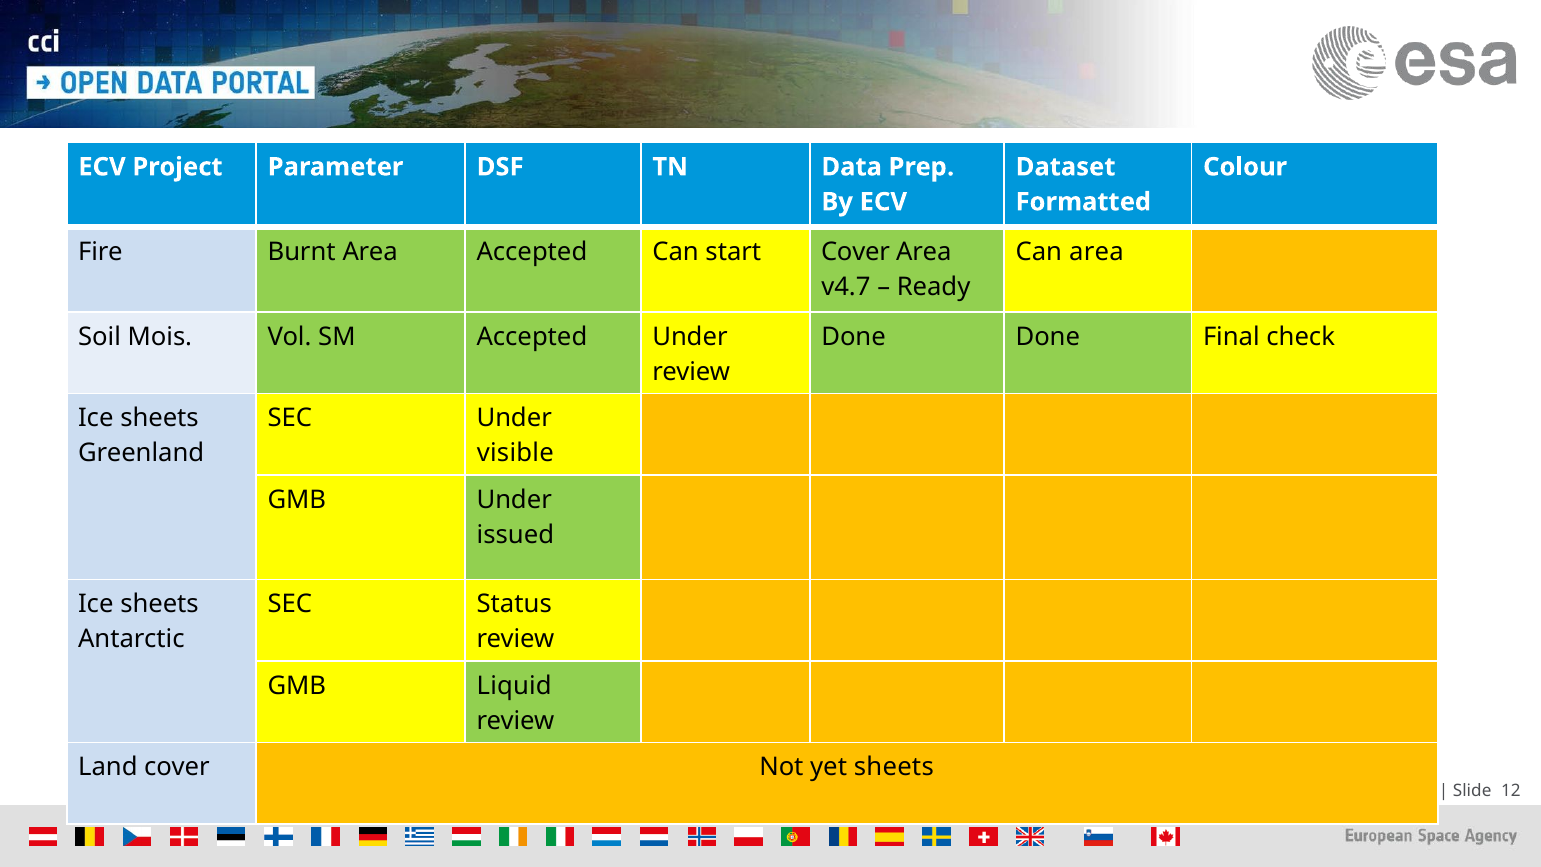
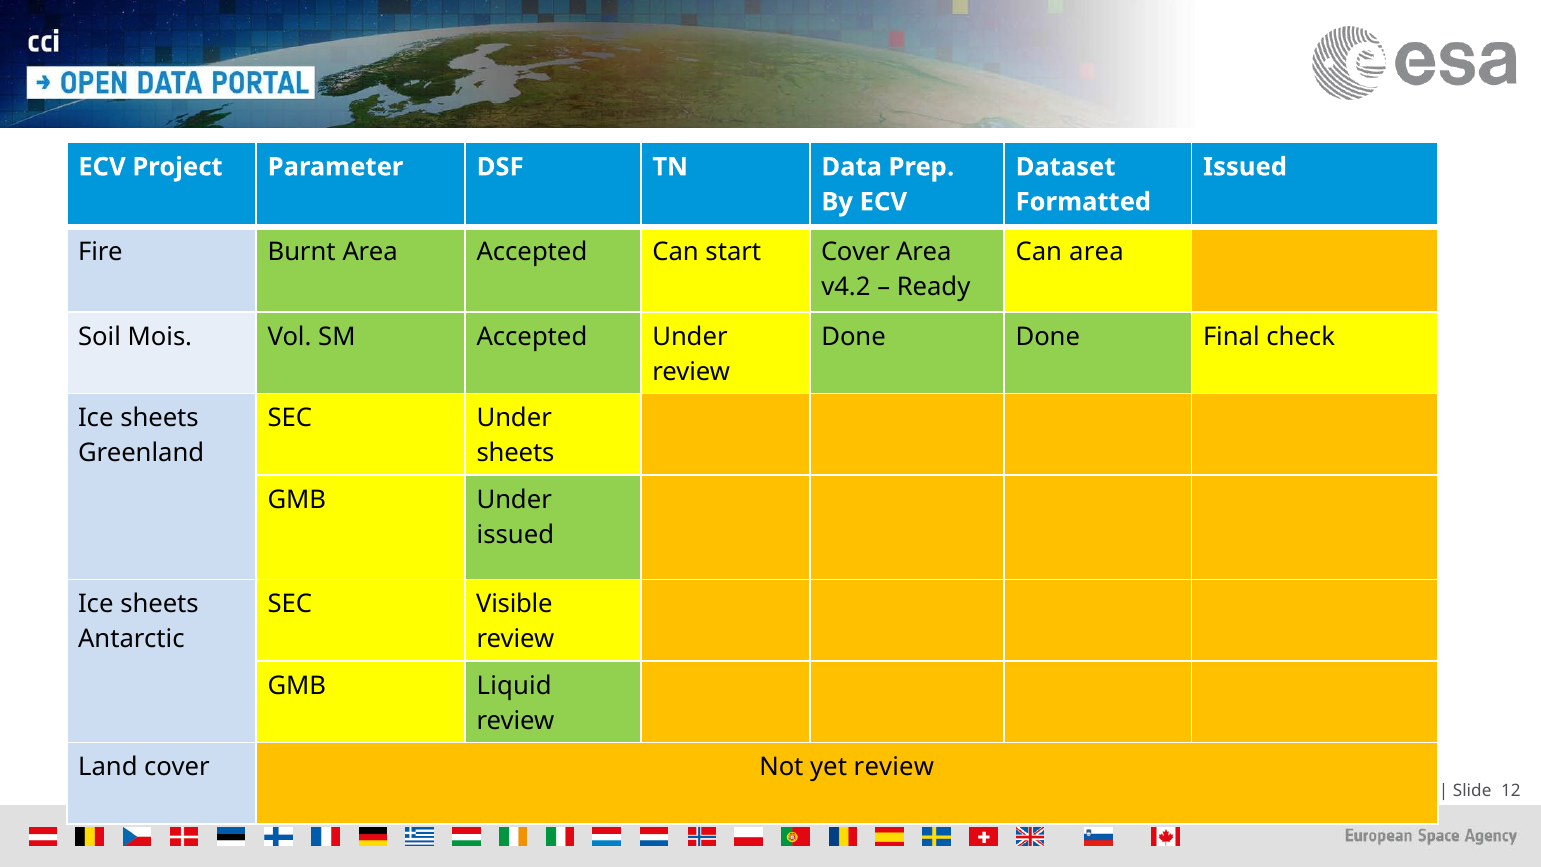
Colour at (1245, 167): Colour -> Issued
v4.7: v4.7 -> v4.2
visible at (515, 453): visible -> sheets
Status: Status -> Visible
yet sheets: sheets -> review
